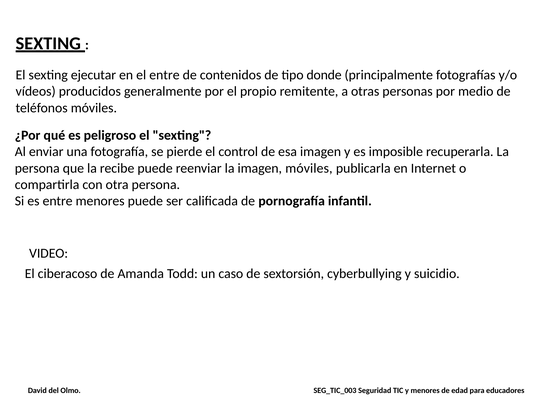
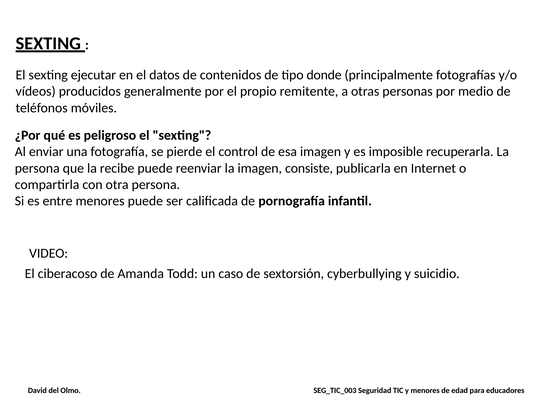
el entre: entre -> datos
imagen móviles: móviles -> consiste
